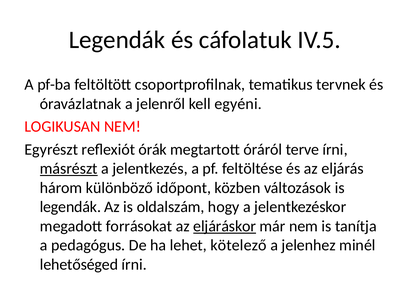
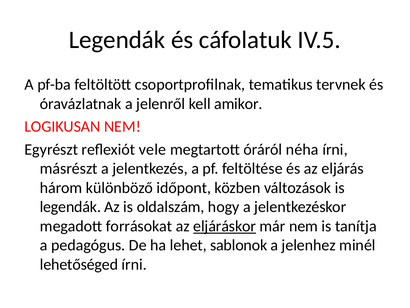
egyéni: egyéni -> amikor
órák: órák -> vele
terve: terve -> néha
másrészt underline: present -> none
kötelező: kötelező -> sablonok
